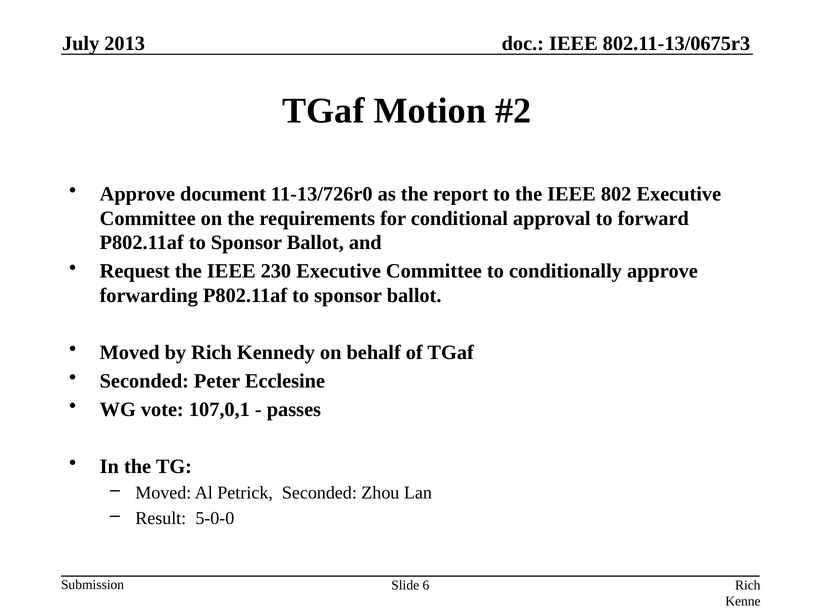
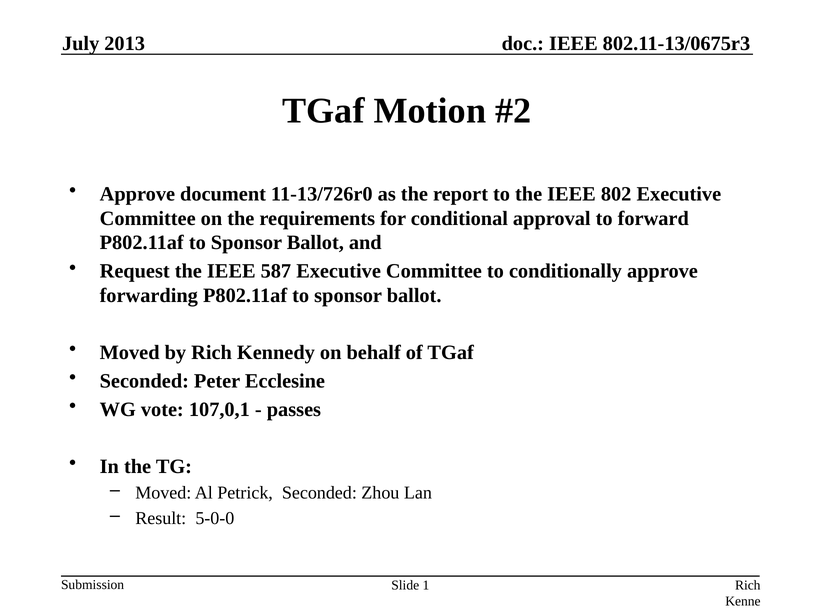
230: 230 -> 587
6: 6 -> 1
